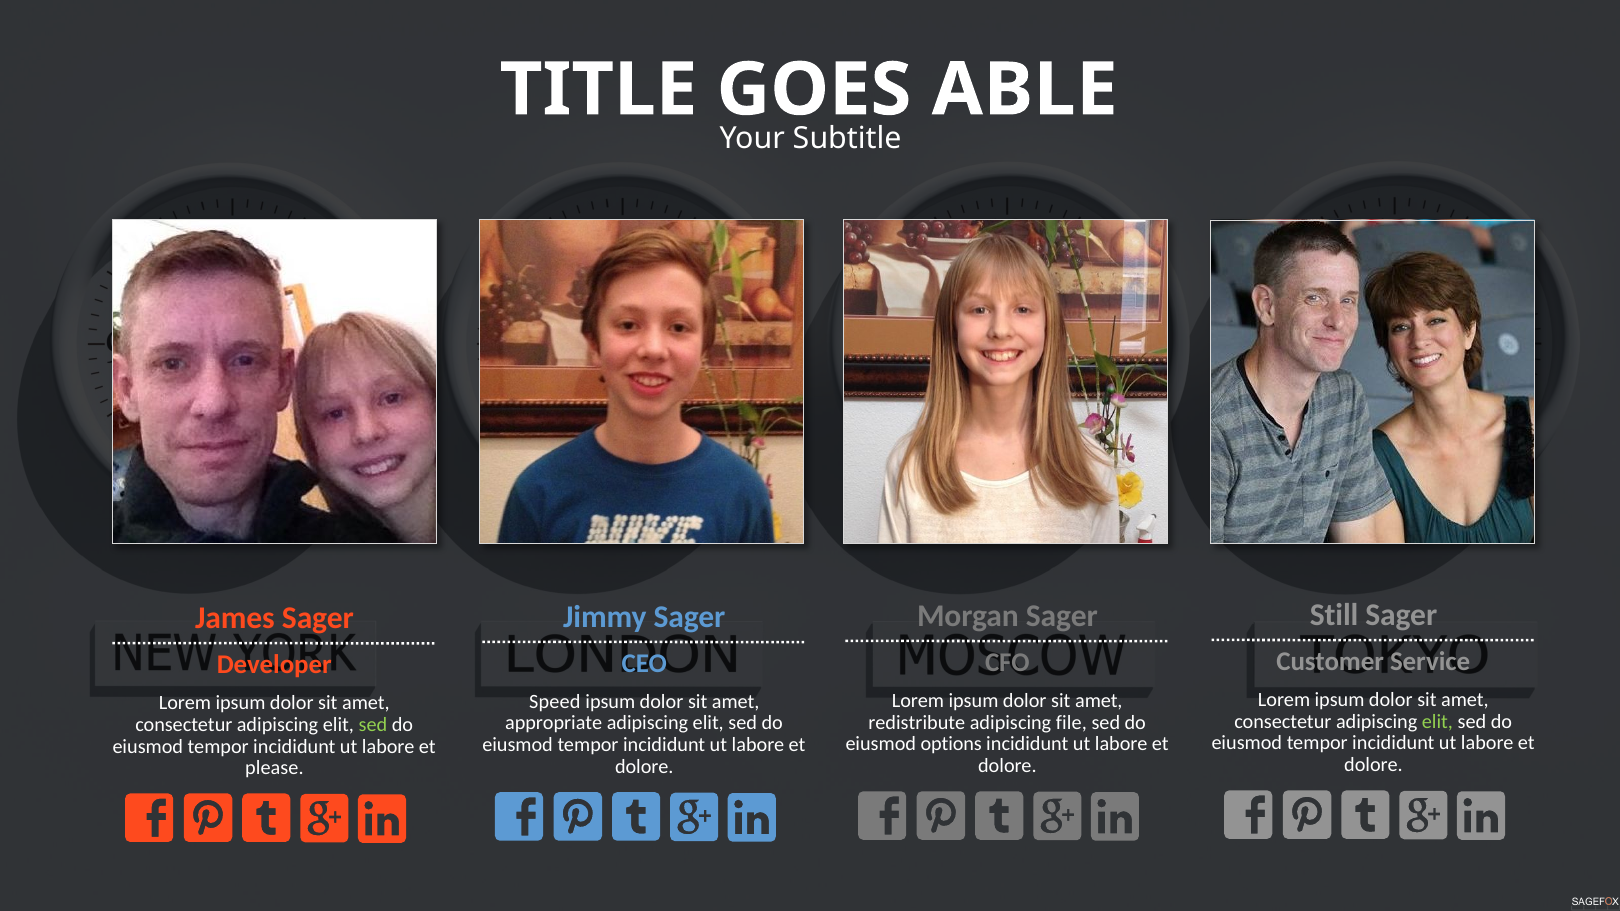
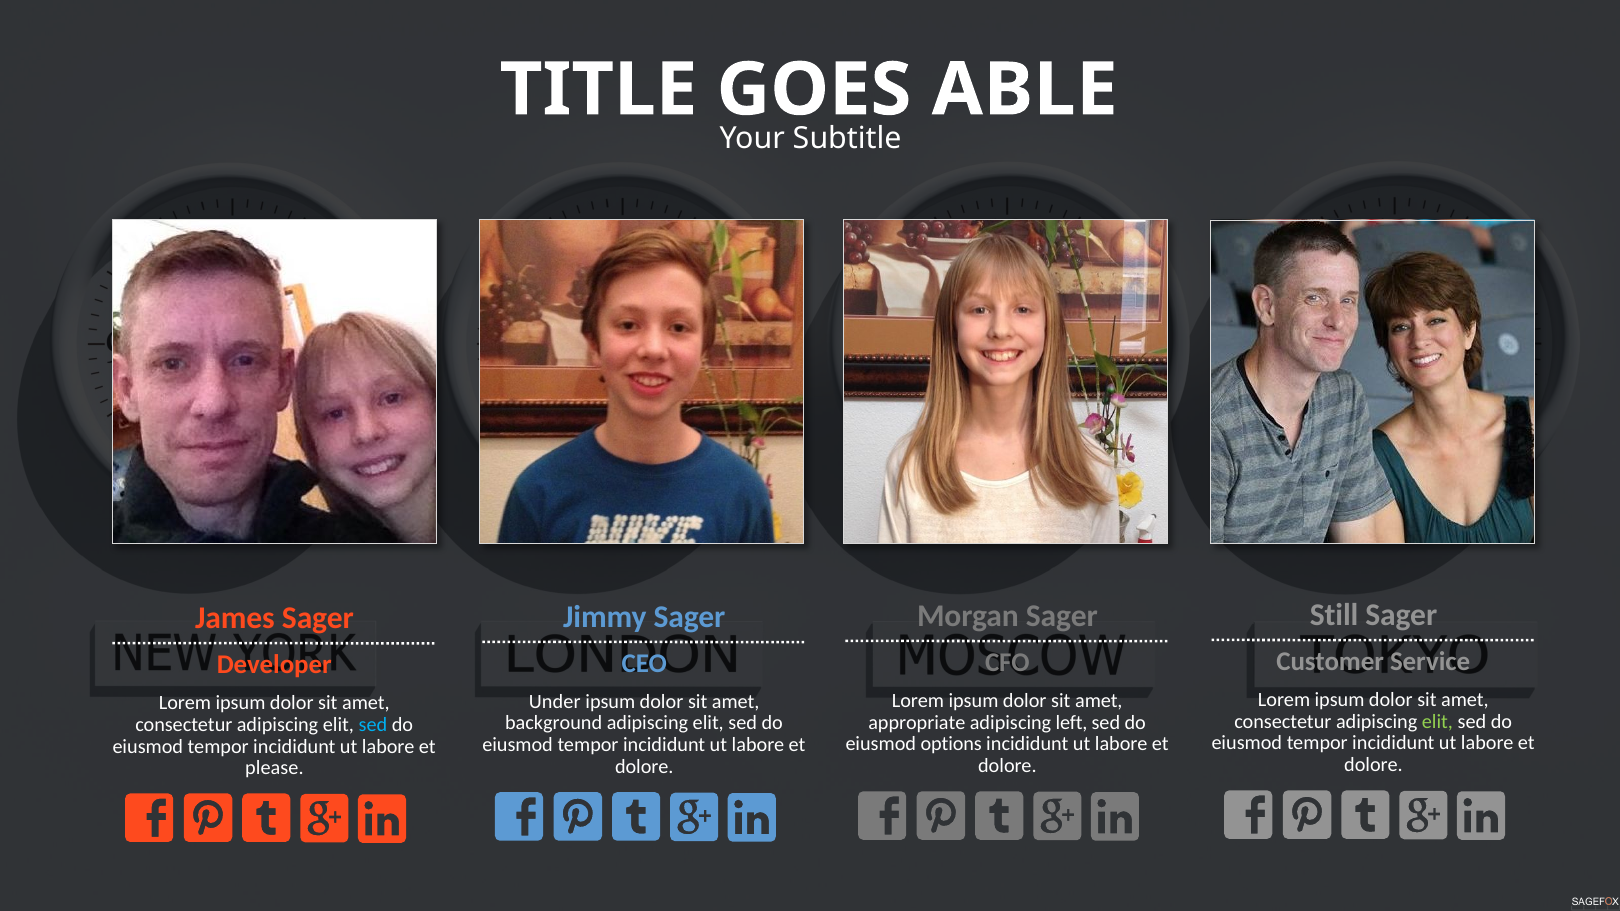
Speed: Speed -> Under
redistribute: redistribute -> appropriate
file: file -> left
appropriate: appropriate -> background
sed at (373, 725) colour: light green -> light blue
